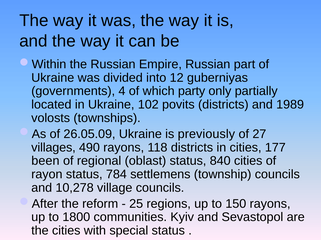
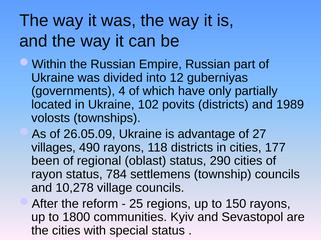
party: party -> have
previously: previously -> advantage
840: 840 -> 290
